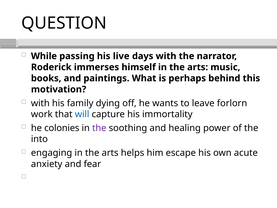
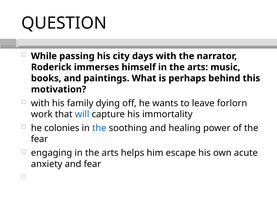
live: live -> city
the at (99, 128) colour: purple -> blue
into at (39, 139): into -> fear
